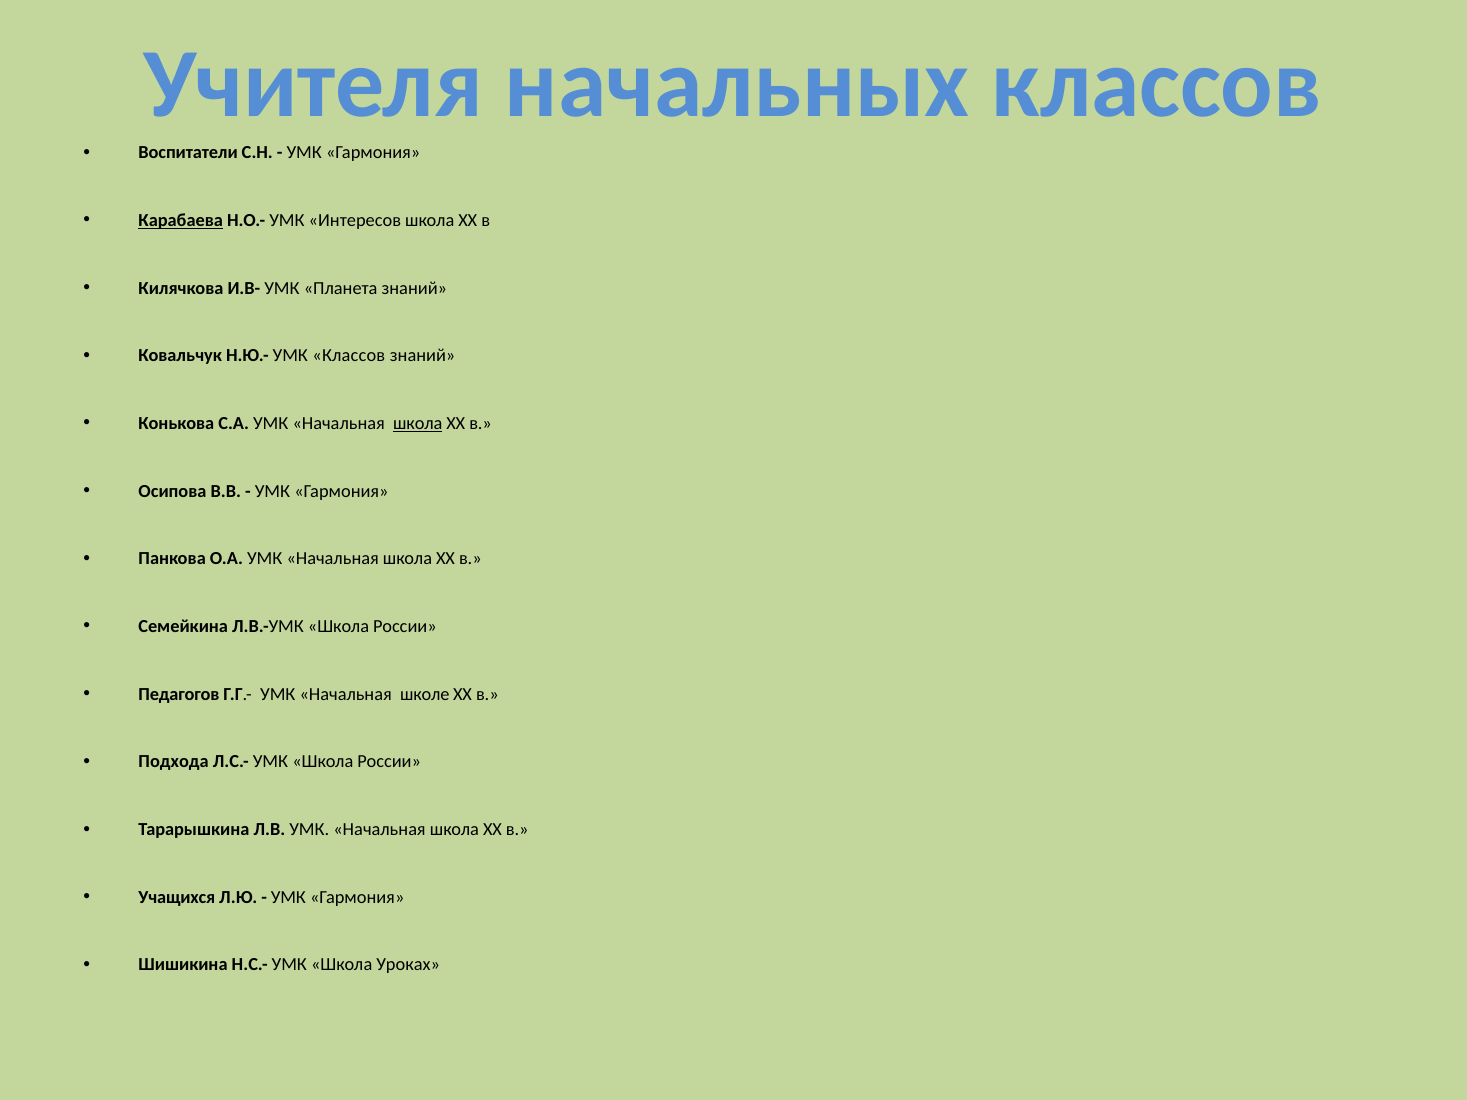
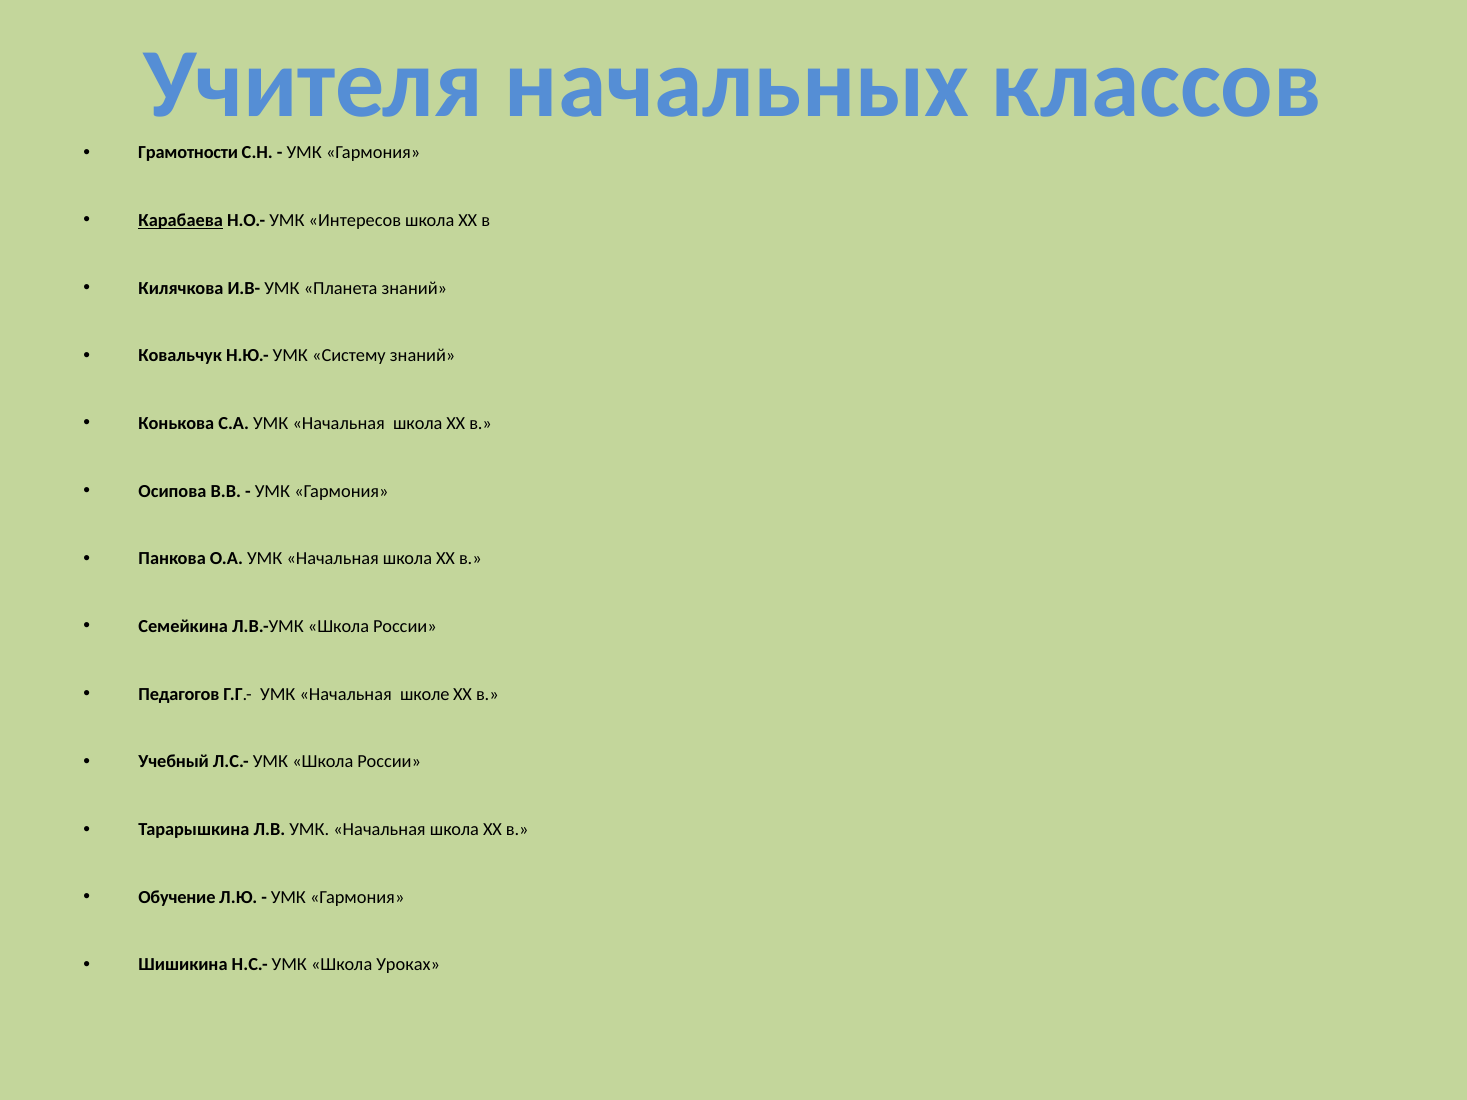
Воспитатели: Воспитатели -> Грамотности
УМК Классов: Классов -> Систему
школа at (418, 424) underline: present -> none
Подхода: Подхода -> Учебный
Учащихся: Учащихся -> Обучение
